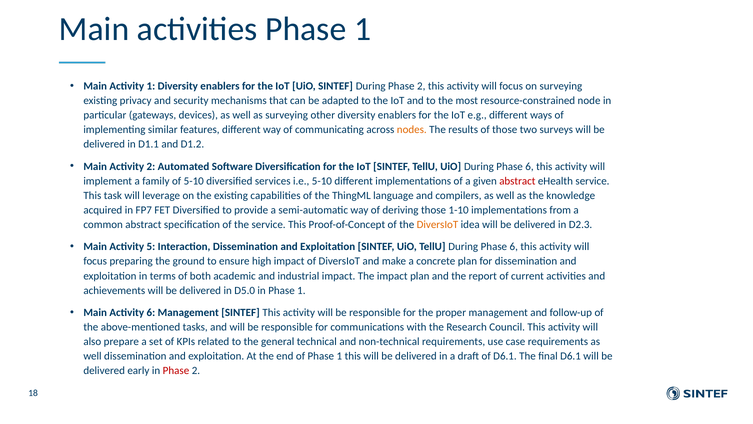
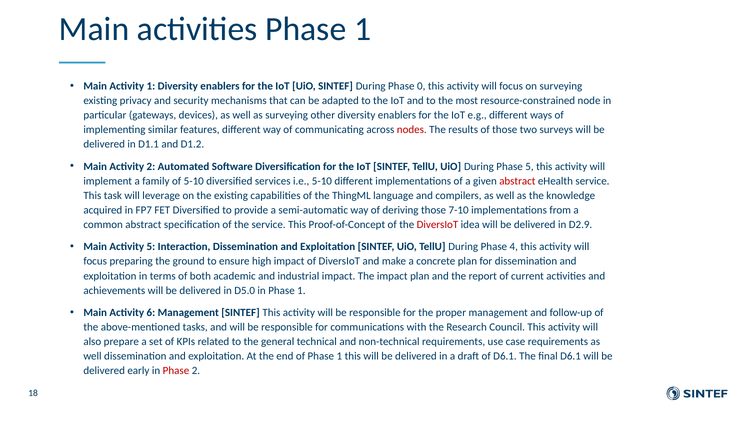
During Phase 2: 2 -> 0
nodes colour: orange -> red
UiO During Phase 6: 6 -> 5
1-10: 1-10 -> 7-10
DiversIoT at (437, 224) colour: orange -> red
D2.3: D2.3 -> D2.9
TellU During Phase 6: 6 -> 4
